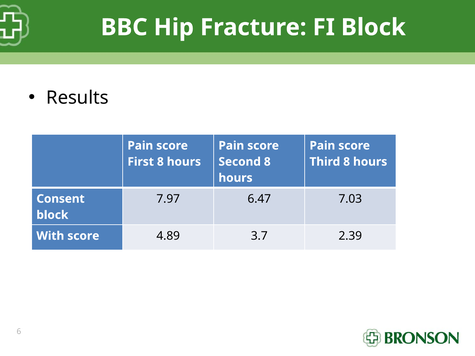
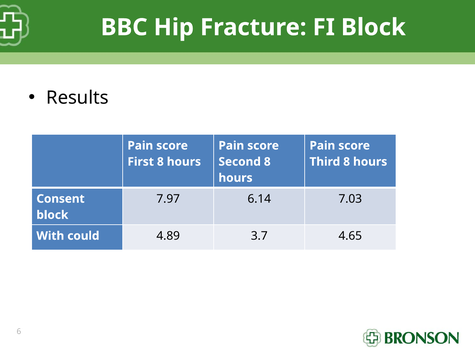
6.47: 6.47 -> 6.14
With score: score -> could
2.39: 2.39 -> 4.65
